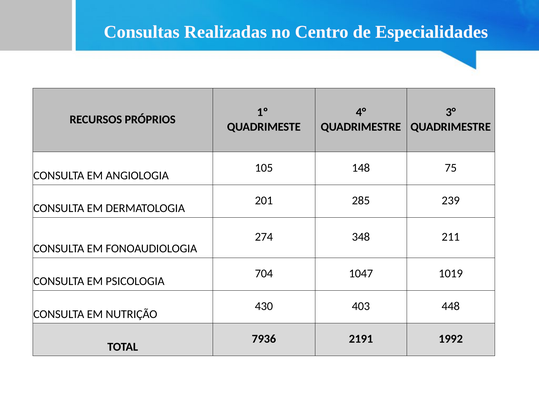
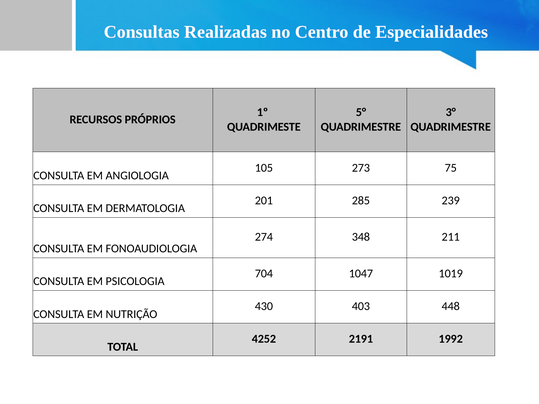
4°: 4° -> 5°
148: 148 -> 273
7936: 7936 -> 4252
